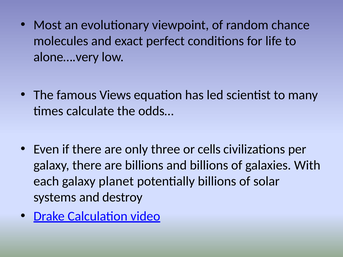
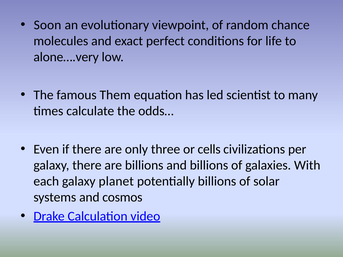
Most: Most -> Soon
Views: Views -> Them
destroy: destroy -> cosmos
